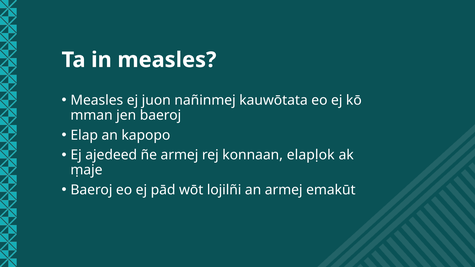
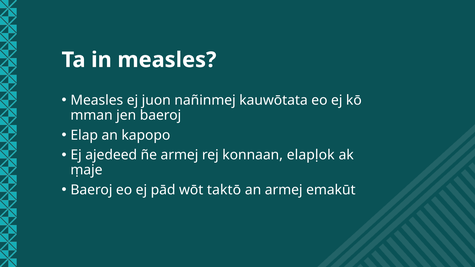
lojilñi: lojilñi -> taktō
